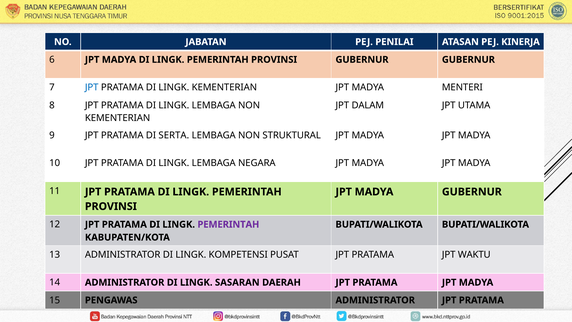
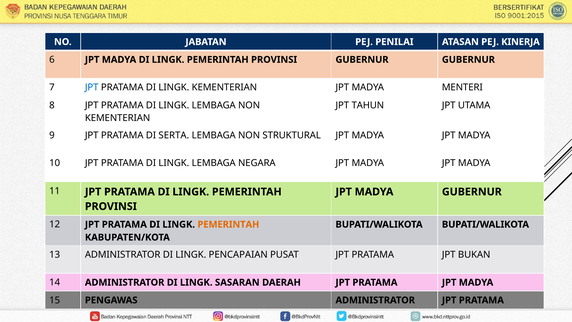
DALAM: DALAM -> TAHUN
PEMERINTAH at (228, 224) colour: purple -> orange
KOMPETENSI: KOMPETENSI -> PENCAPAIAN
WAKTU: WAKTU -> BUKAN
